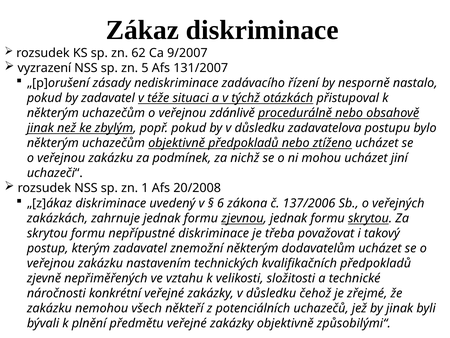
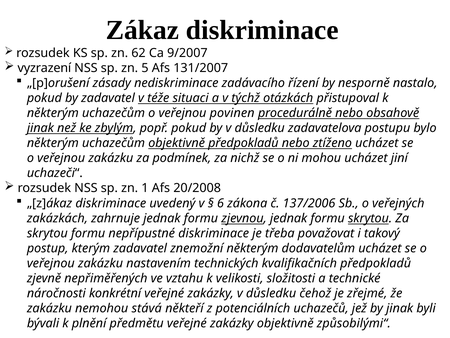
zdánlivě: zdánlivě -> povinen
všech: všech -> stává
